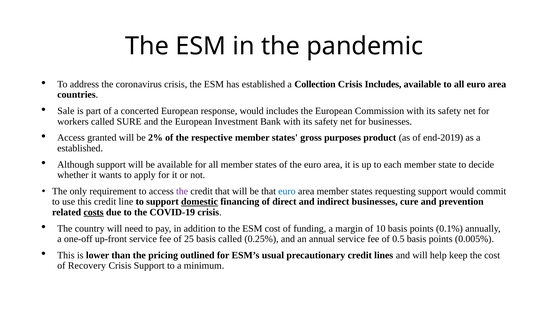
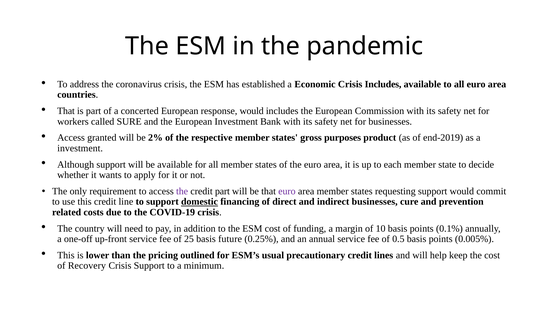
Collection: Collection -> Economic
Sale at (66, 111): Sale -> That
established at (80, 148): established -> investment
credit that: that -> part
euro at (287, 191) colour: blue -> purple
costs underline: present -> none
basis called: called -> future
